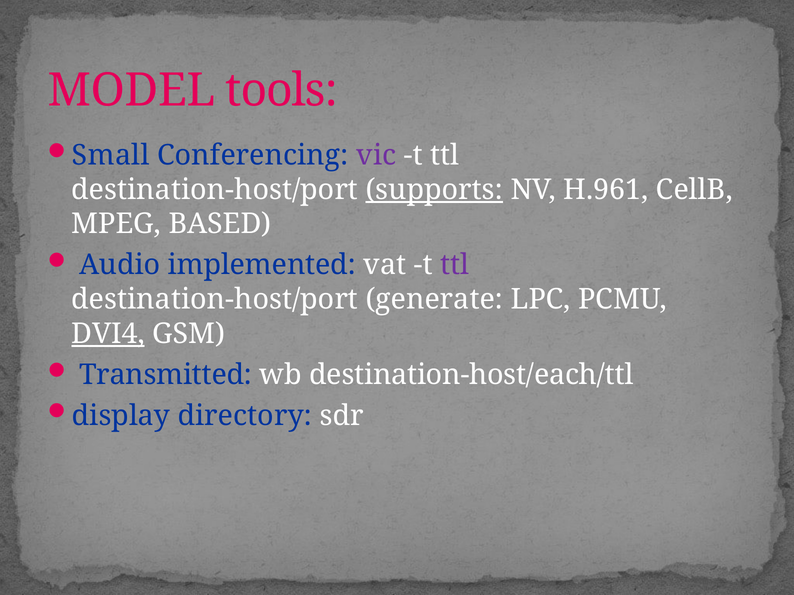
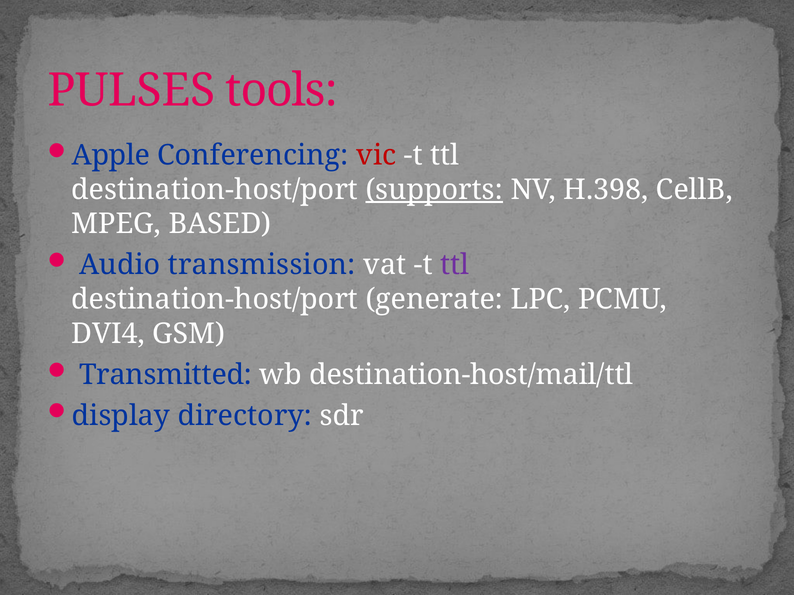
MODEL: MODEL -> PULSES
Small: Small -> Apple
vic colour: purple -> red
H.961: H.961 -> H.398
implemented: implemented -> transmission
DVI4 underline: present -> none
destination-host/each/ttl: destination-host/each/ttl -> destination-host/mail/ttl
